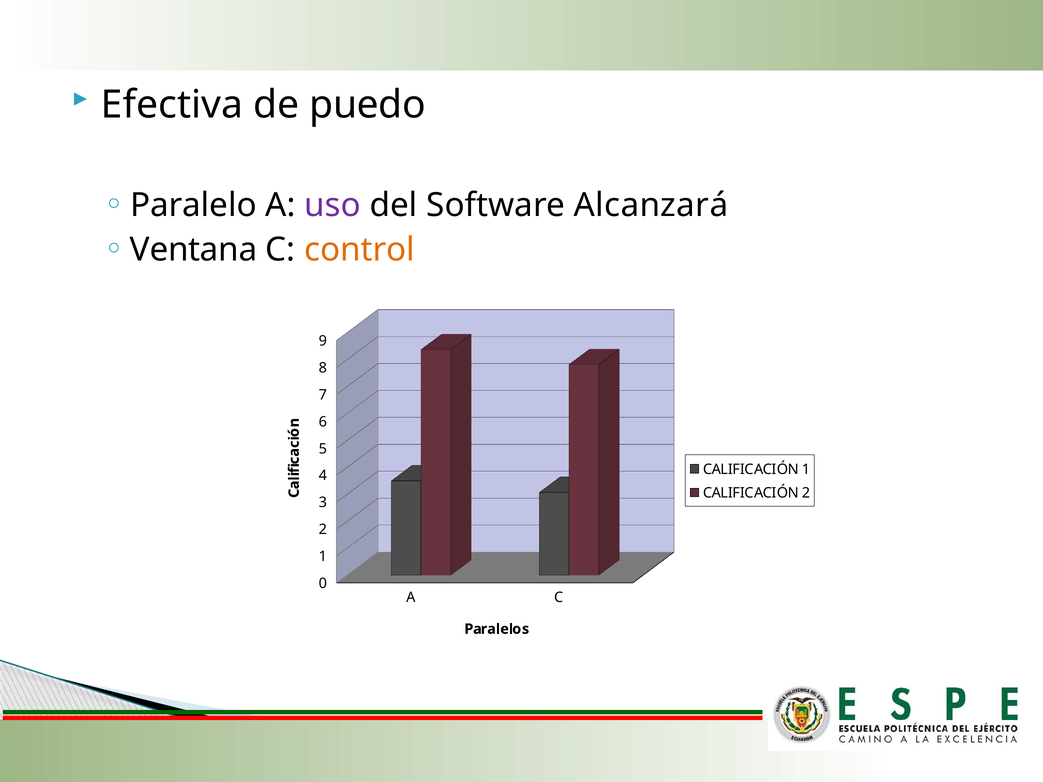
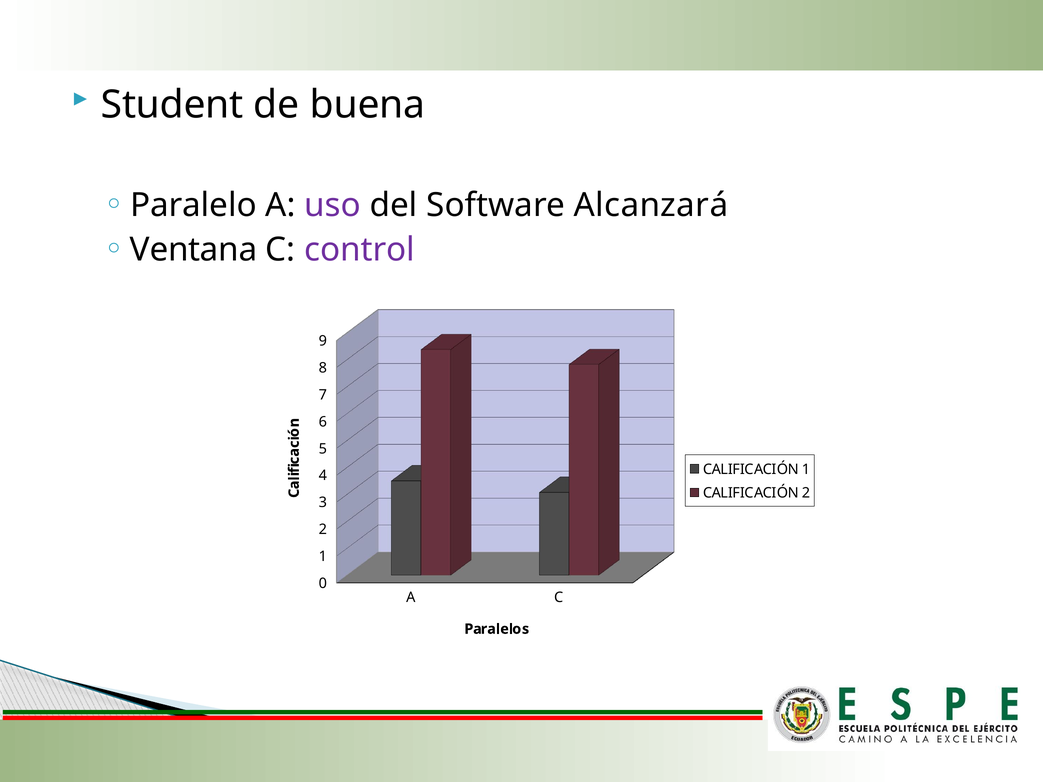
Efectiva: Efectiva -> Student
puedo: puedo -> buena
control colour: orange -> purple
